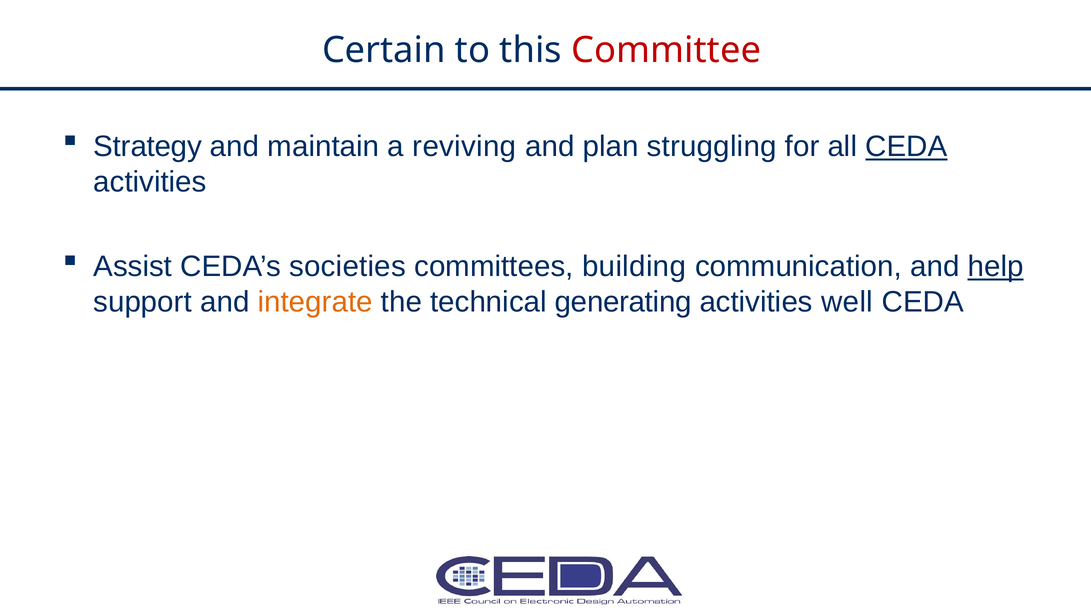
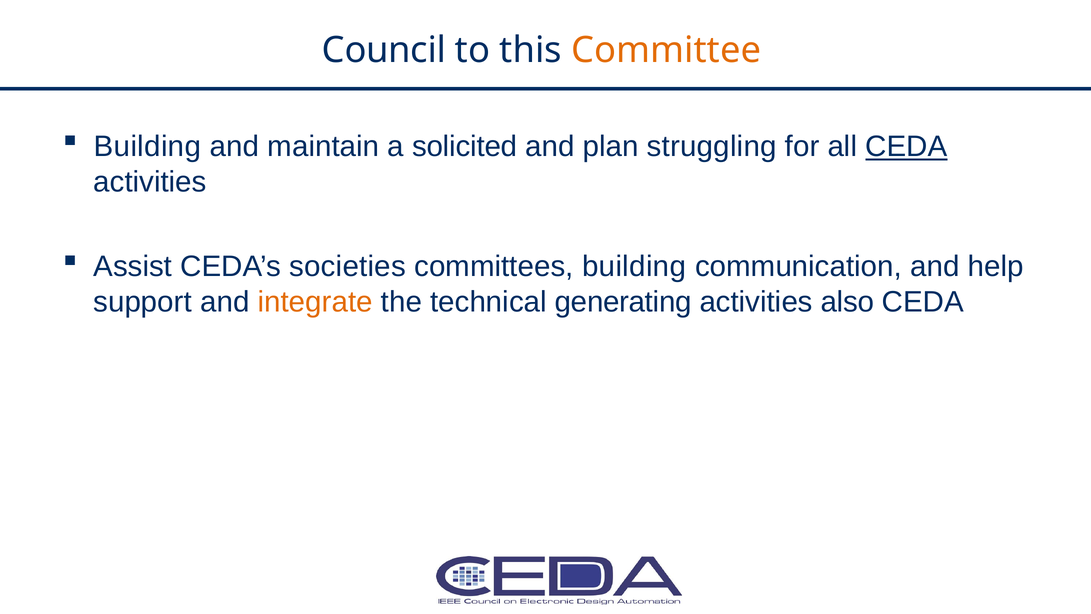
Certain: Certain -> Council
Committee colour: red -> orange
Strategy at (148, 147): Strategy -> Building
reviving: reviving -> solicited
help underline: present -> none
well: well -> also
